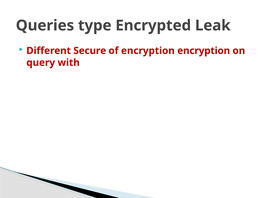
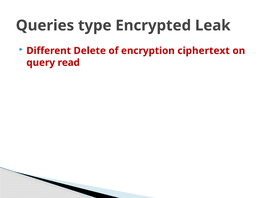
Secure: Secure -> Delete
encryption encryption: encryption -> ciphertext
with: with -> read
